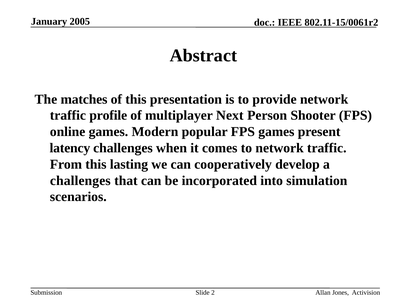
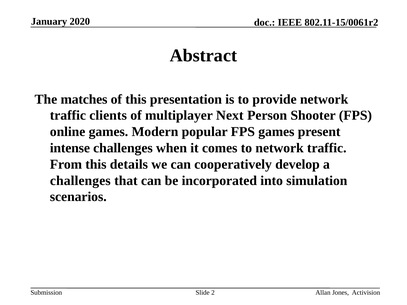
2005: 2005 -> 2020
profile: profile -> clients
latency: latency -> intense
lasting: lasting -> details
